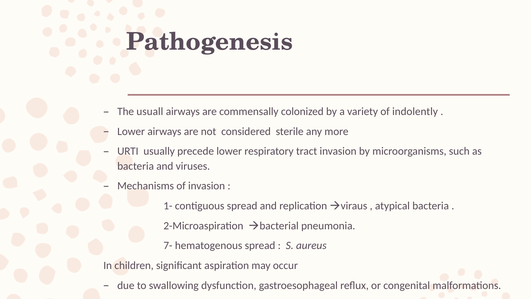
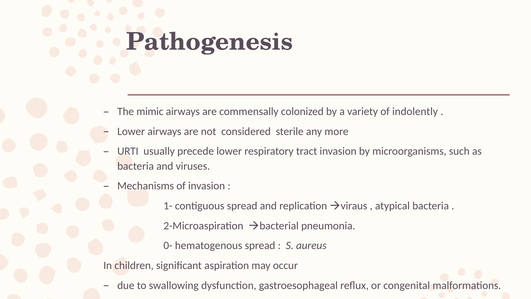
usuall: usuall -> mimic
7-: 7- -> 0-
